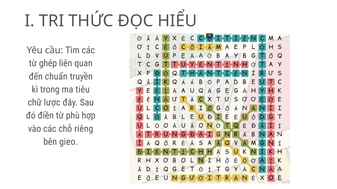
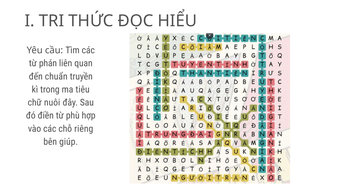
ghép: ghép -> phán
lược: lược -> nuôi
gieo: gieo -> giúp
